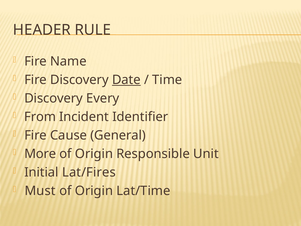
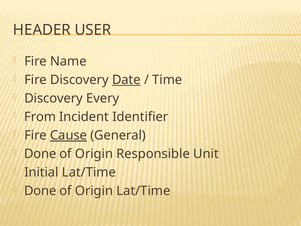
RULE: RULE -> USER
Cause underline: none -> present
More at (40, 154): More -> Done
Initial Lat/Fires: Lat/Fires -> Lat/Time
Must at (40, 191): Must -> Done
